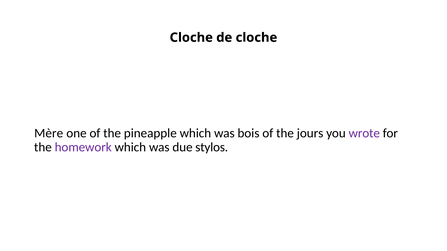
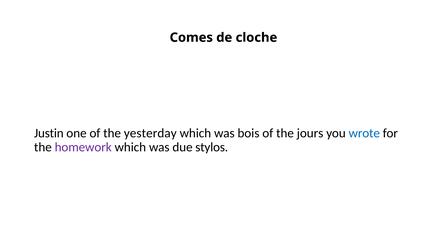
Cloche at (191, 38): Cloche -> Comes
Mère: Mère -> Justin
pineapple: pineapple -> yesterday
wrote colour: purple -> blue
